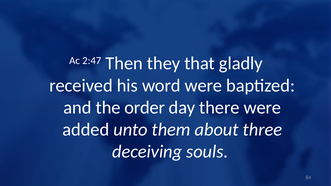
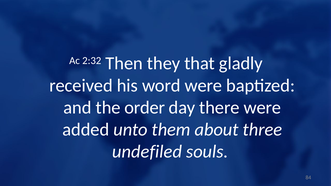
2:47: 2:47 -> 2:32
deceiving: deceiving -> undefiled
